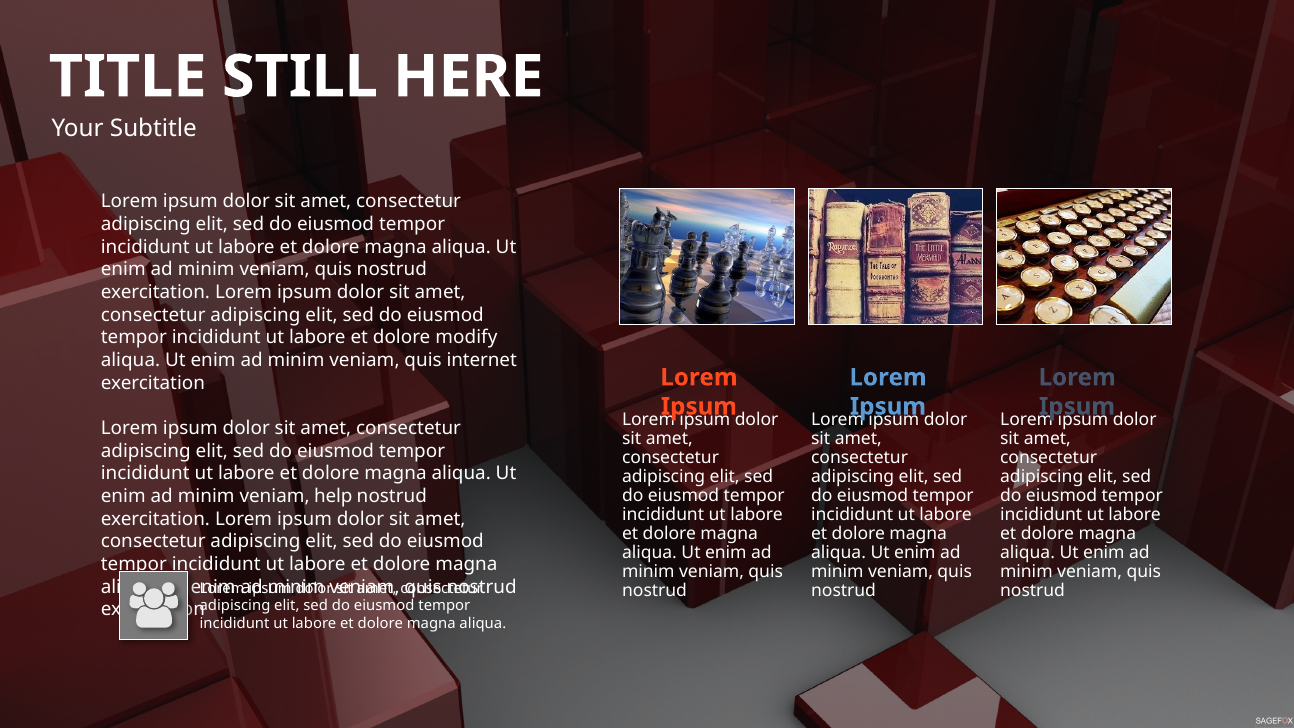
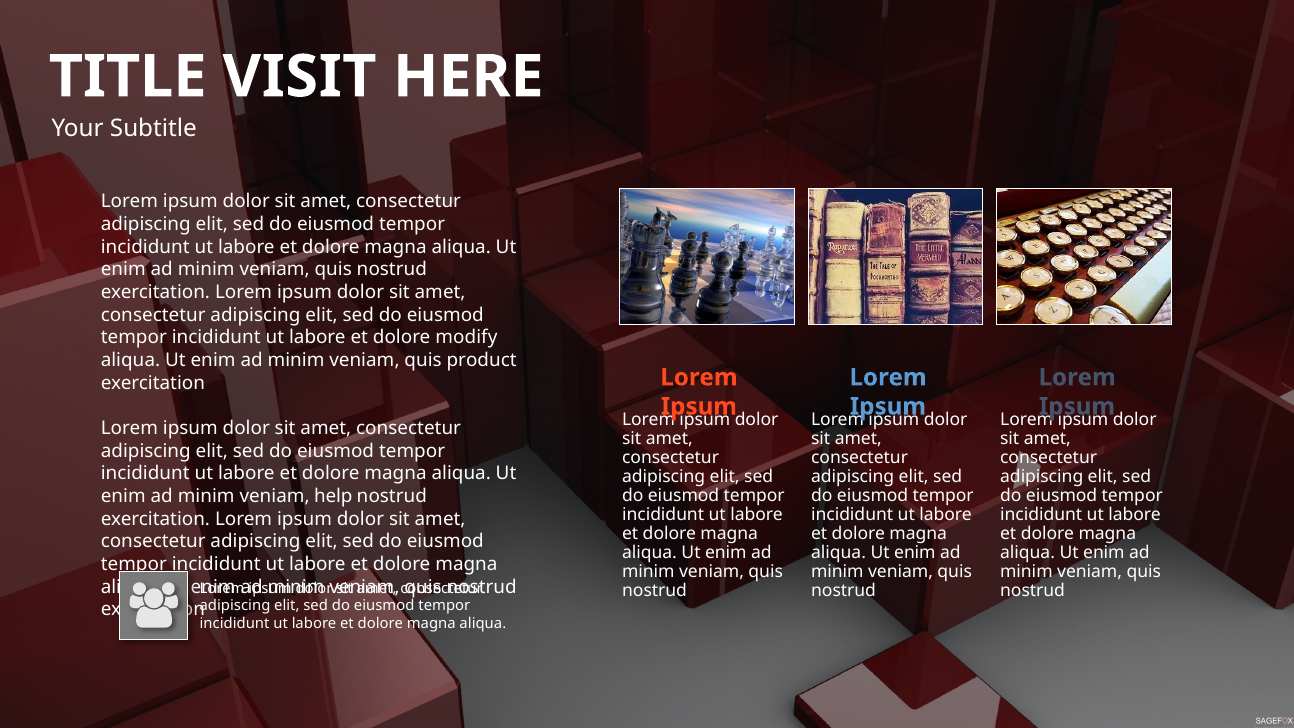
STILL: STILL -> VISIT
internet: internet -> product
